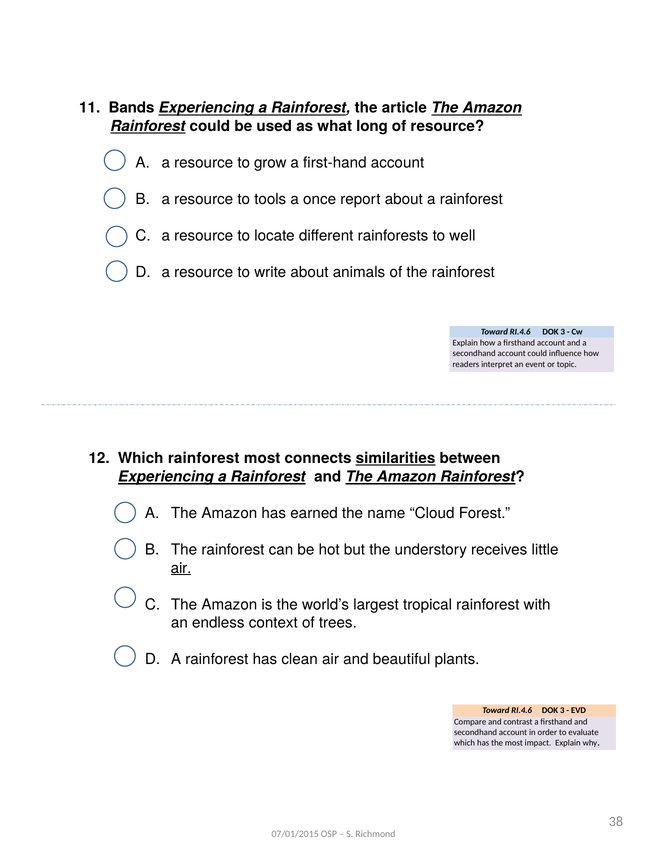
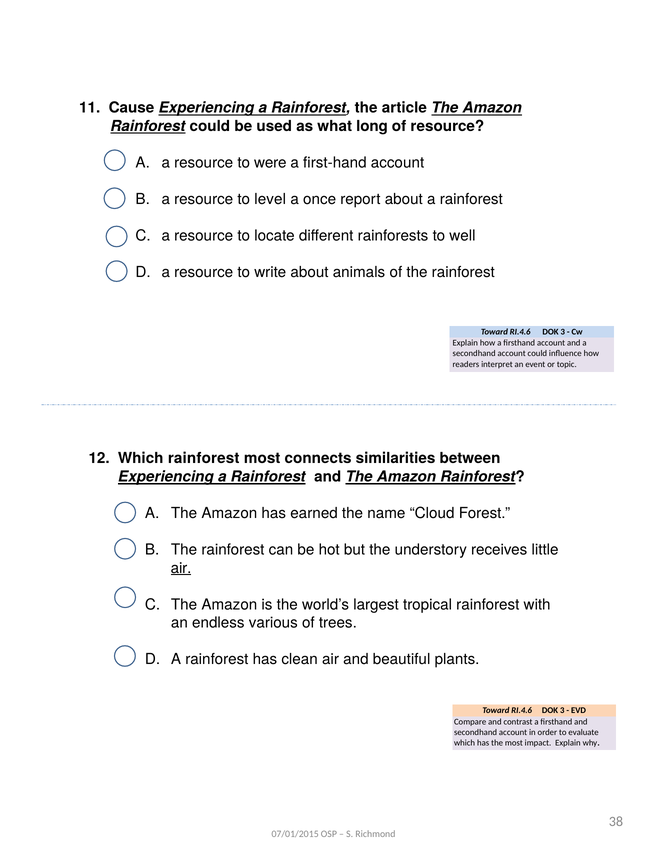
Bands: Bands -> Cause
grow: grow -> were
tools: tools -> level
similarities underline: present -> none
context: context -> various
